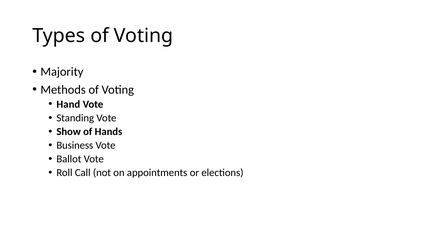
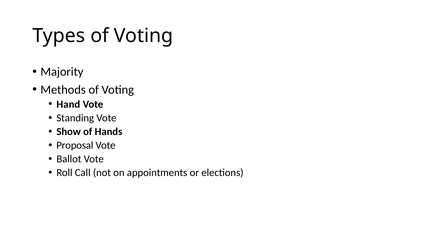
Business: Business -> Proposal
